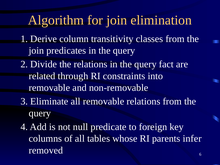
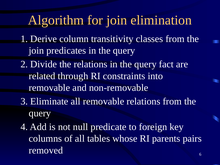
infer: infer -> pairs
